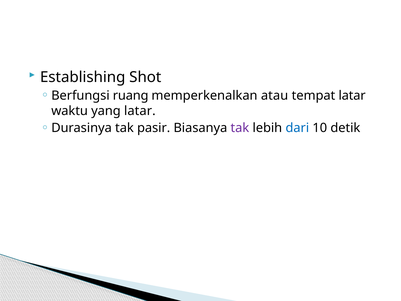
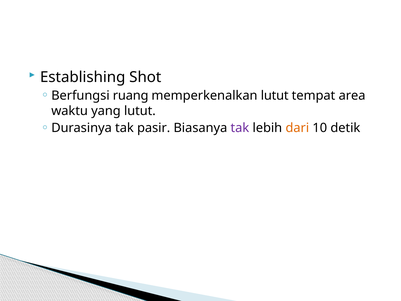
memperkenalkan atau: atau -> lutut
tempat latar: latar -> area
yang latar: latar -> lutut
dari colour: blue -> orange
